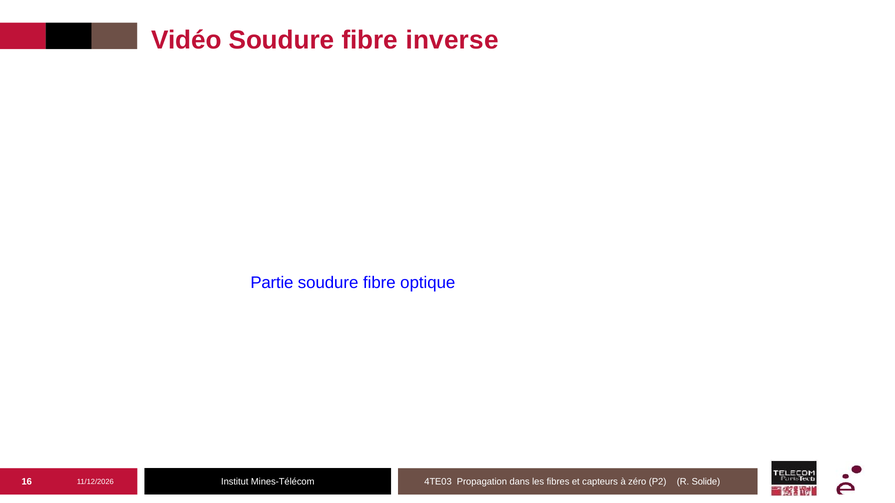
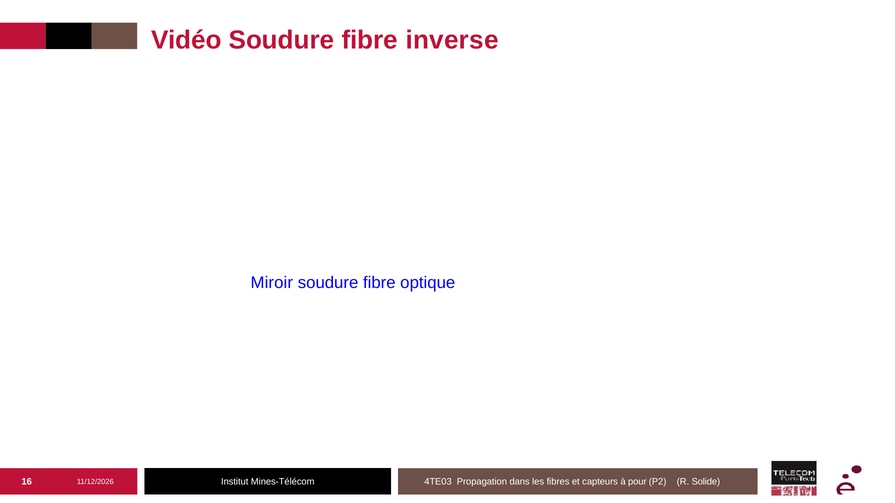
Partie: Partie -> Miroir
zéro: zéro -> pour
